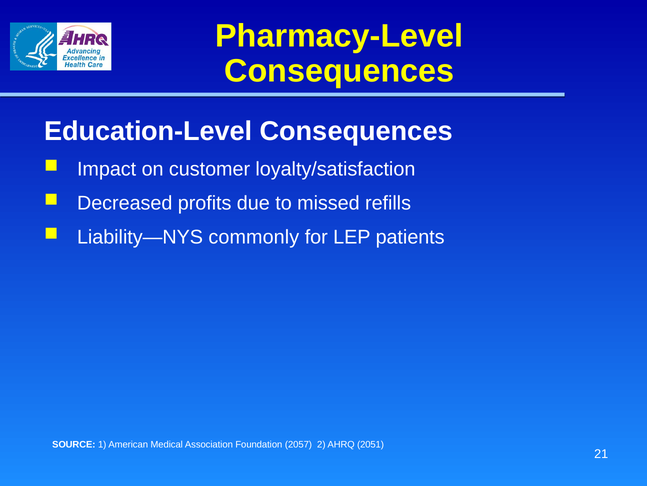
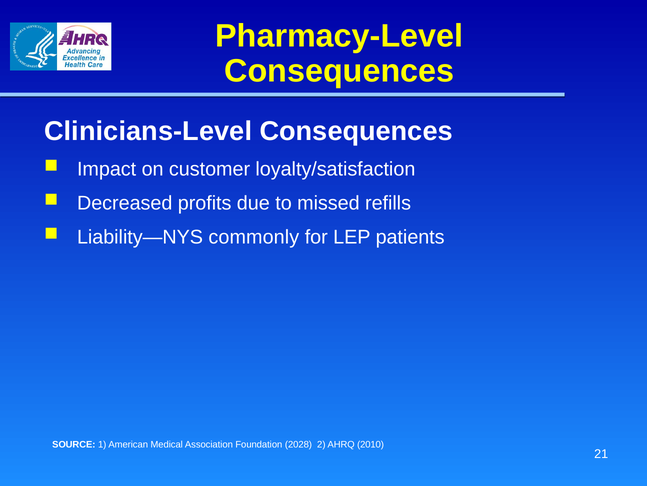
Education-Level: Education-Level -> Clinicians-Level
2057: 2057 -> 2028
2051: 2051 -> 2010
